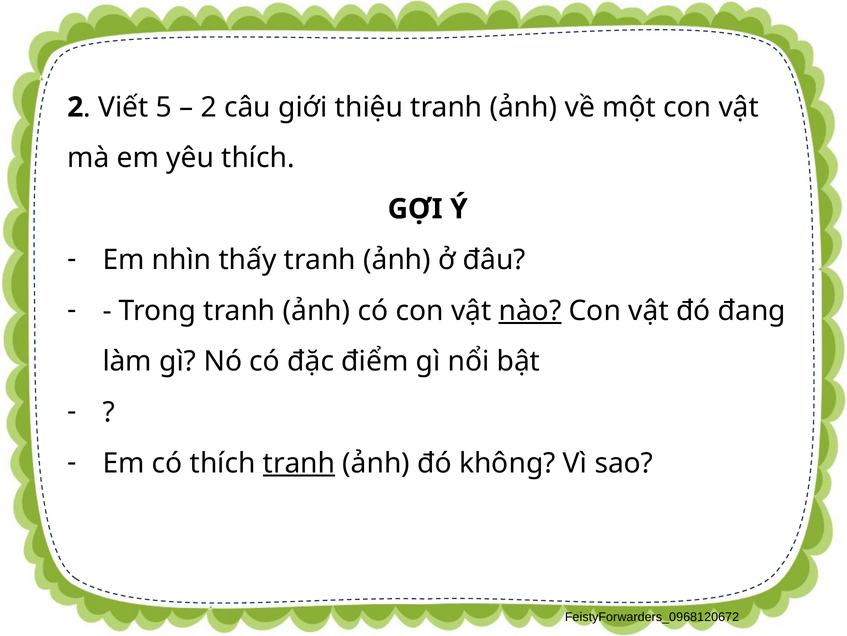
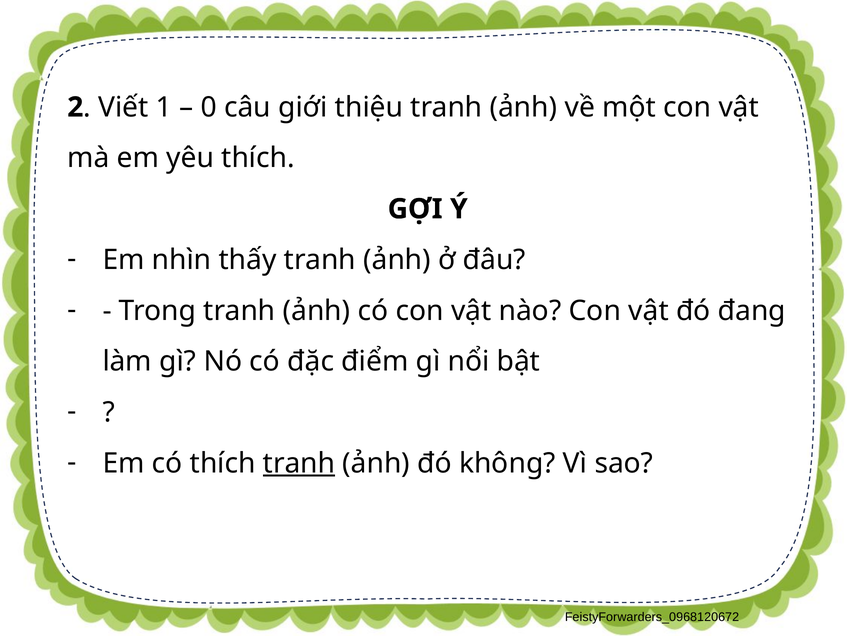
5: 5 -> 1
2 at (209, 107): 2 -> 0
nào underline: present -> none
